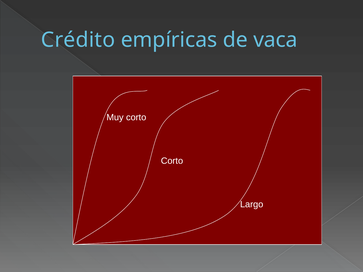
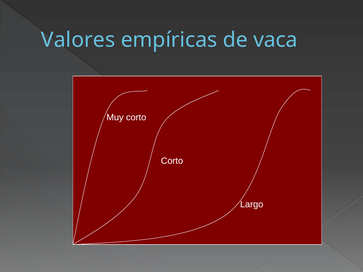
Crédito: Crédito -> Valores
